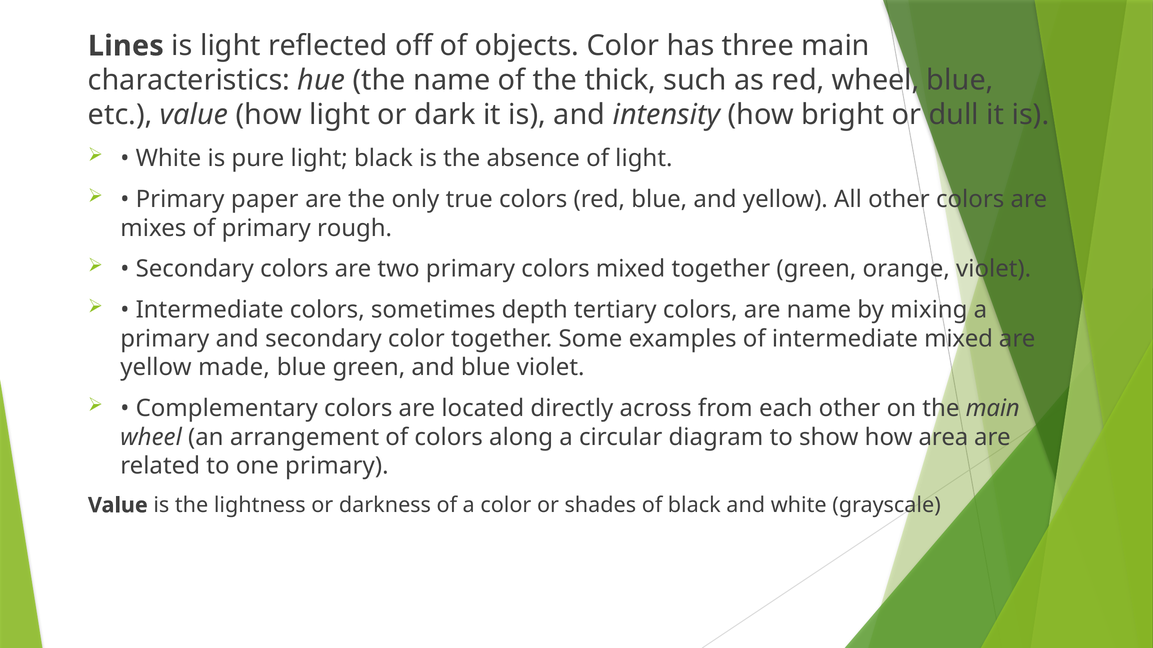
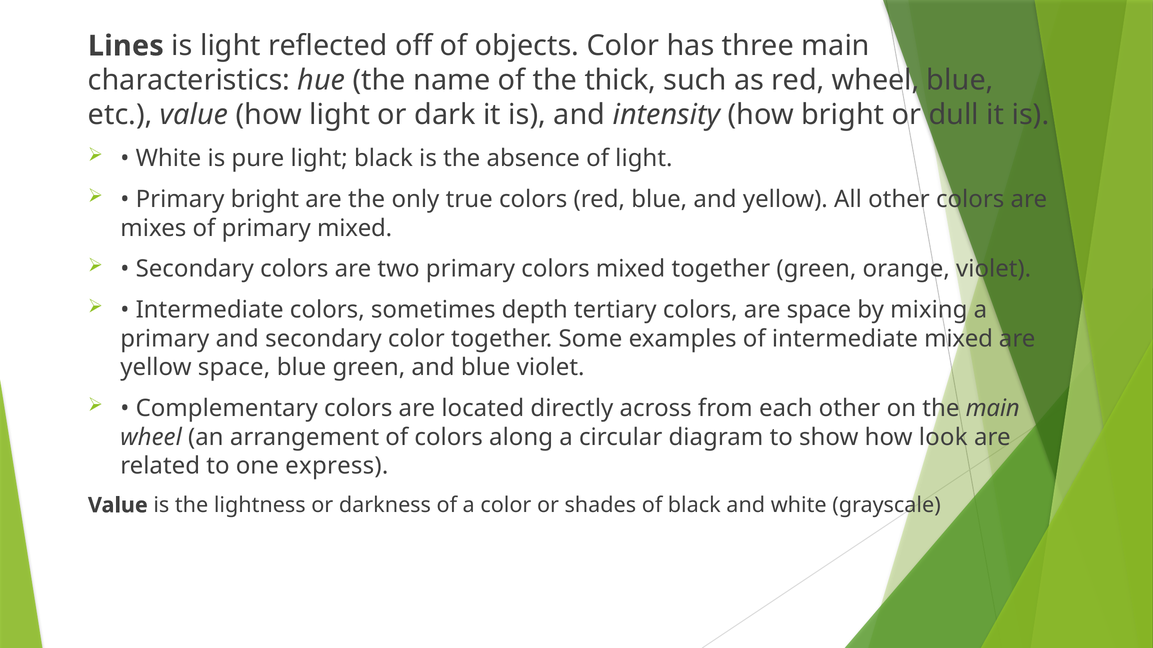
Primary paper: paper -> bright
primary rough: rough -> mixed
are name: name -> space
yellow made: made -> space
area: area -> look
one primary: primary -> express
